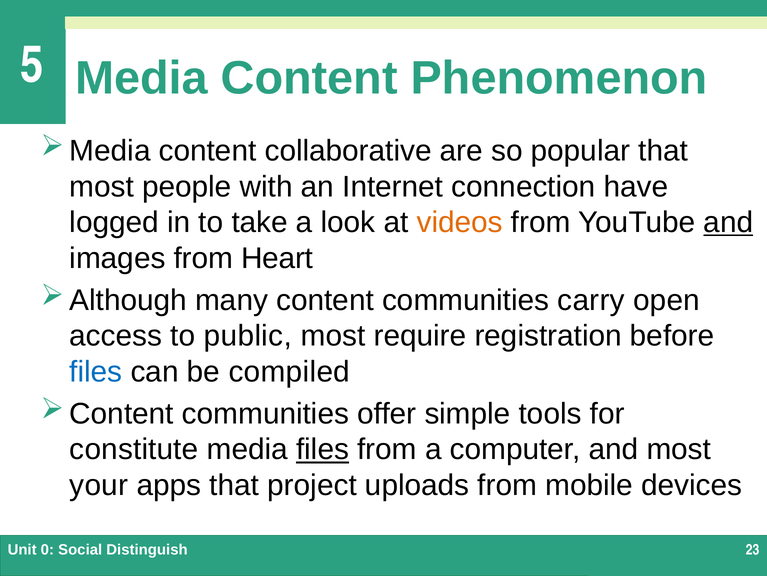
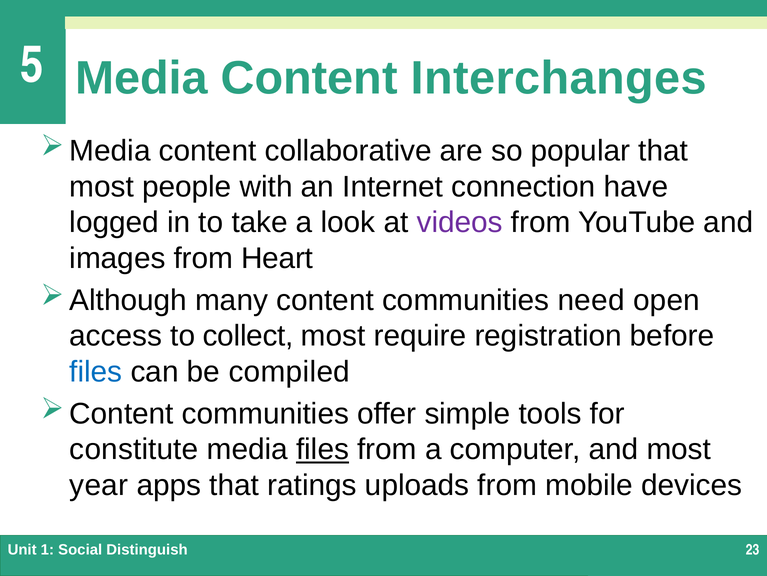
Phenomenon: Phenomenon -> Interchanges
videos colour: orange -> purple
and at (728, 222) underline: present -> none
carry: carry -> need
public: public -> collect
your: your -> year
project: project -> ratings
0: 0 -> 1
